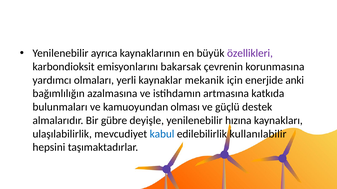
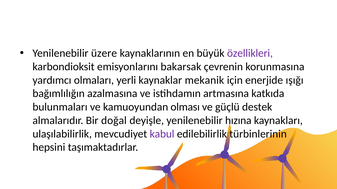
ayrıca: ayrıca -> üzere
anki: anki -> ışığı
gübre: gübre -> doğal
kabul colour: blue -> purple
kullanılabilir: kullanılabilir -> türbinlerinin
